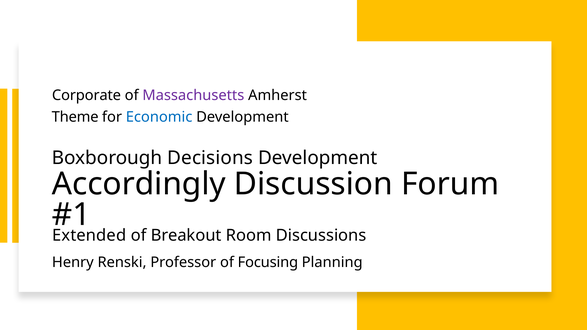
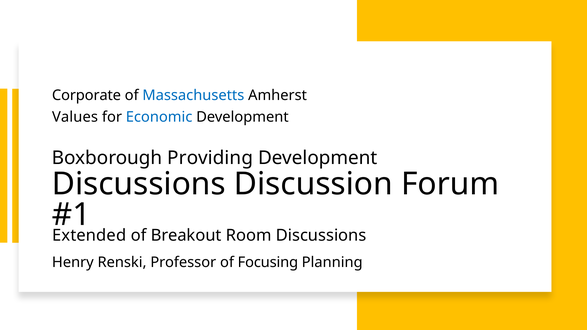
Massachusetts colour: purple -> blue
Theme: Theme -> Values
Decisions: Decisions -> Providing
Accordingly at (139, 184): Accordingly -> Discussions
